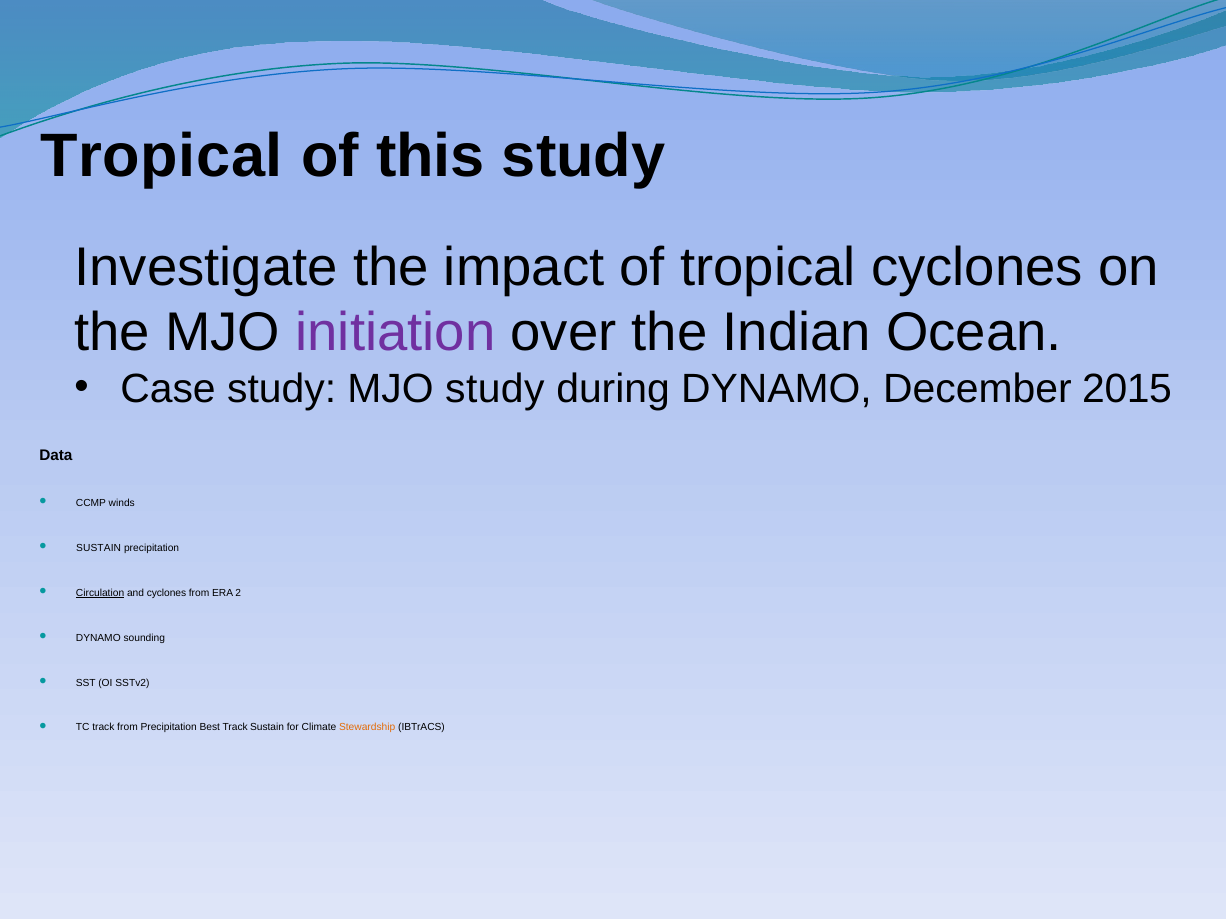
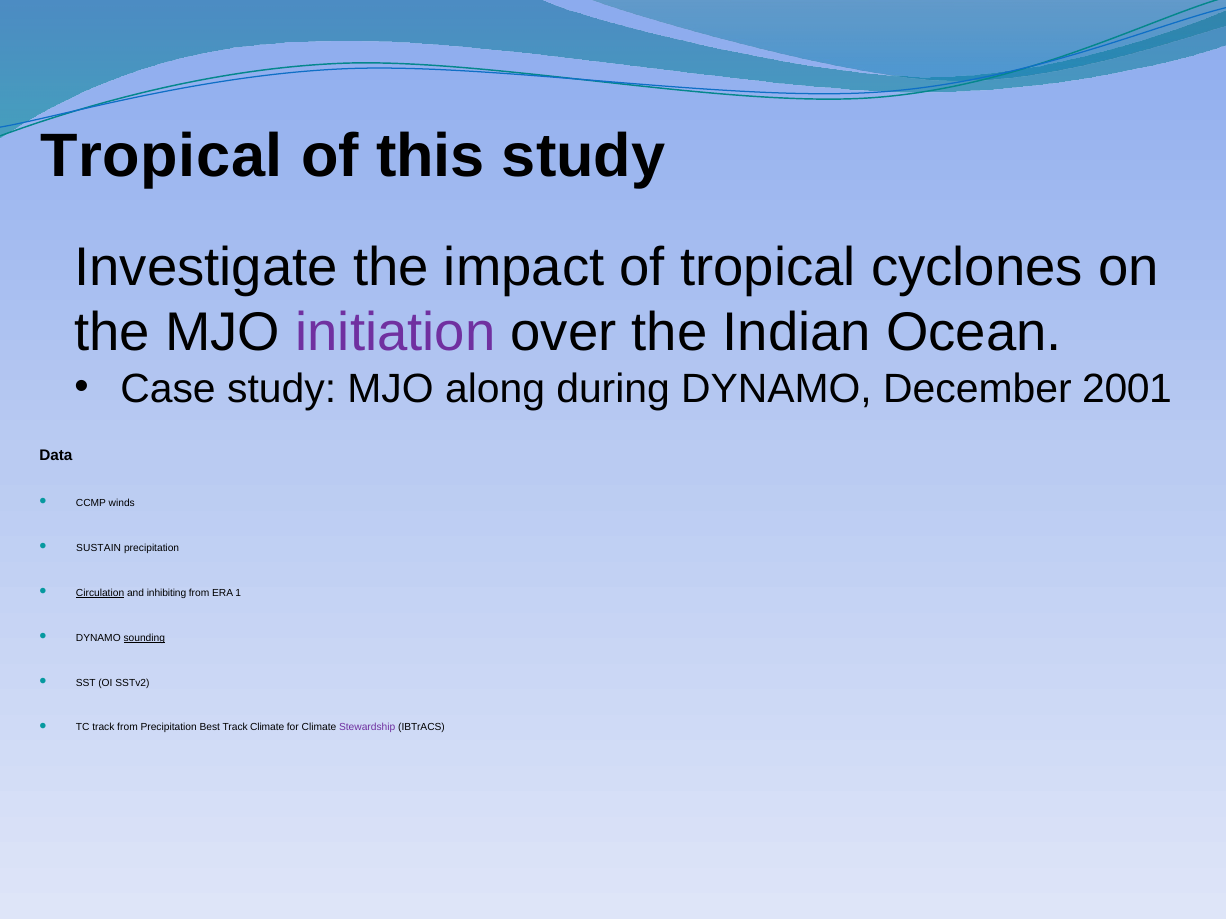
MJO study: study -> along
2015: 2015 -> 2001
and cyclones: cyclones -> inhibiting
2: 2 -> 1
sounding underline: none -> present
Track Sustain: Sustain -> Climate
Stewardship colour: orange -> purple
